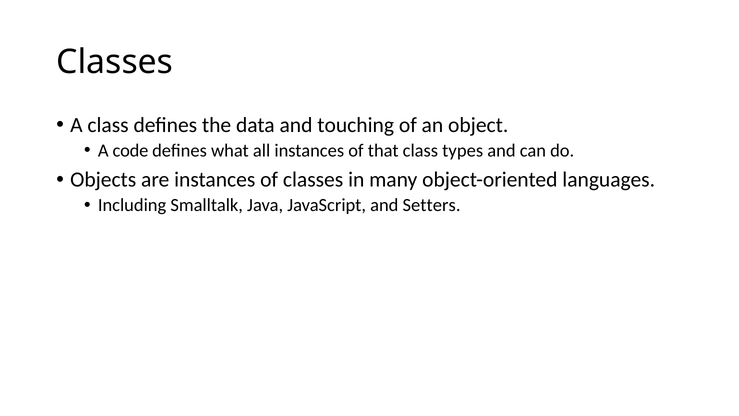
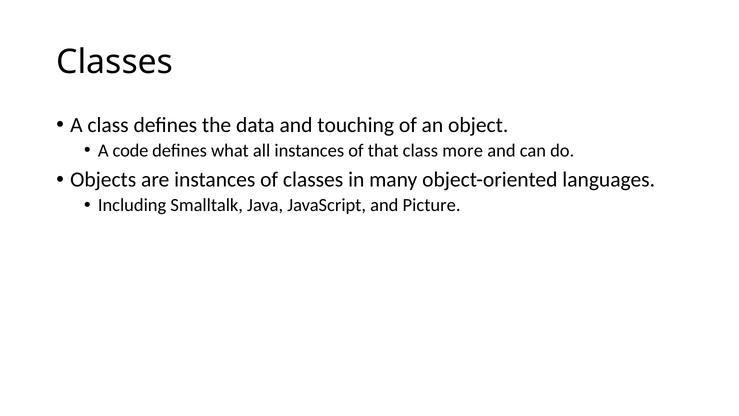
types: types -> more
Setters: Setters -> Picture
